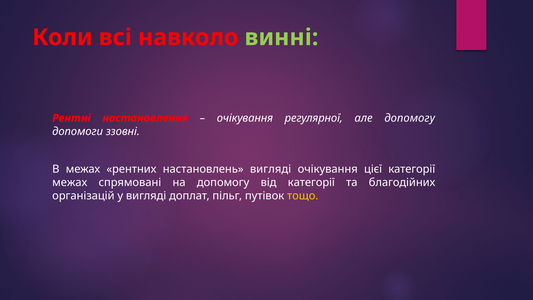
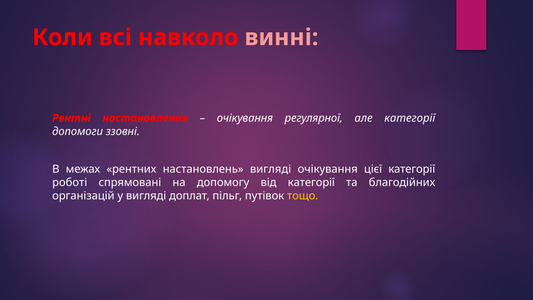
винні colour: light green -> pink
але допомогу: допомогу -> категорії
межах at (70, 183): межах -> роботі
